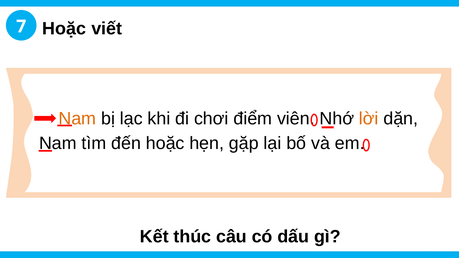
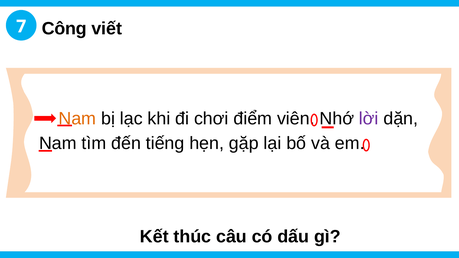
7 Hoặc: Hoặc -> Công
lời colour: orange -> purple
đến hoặc: hoặc -> tiếng
